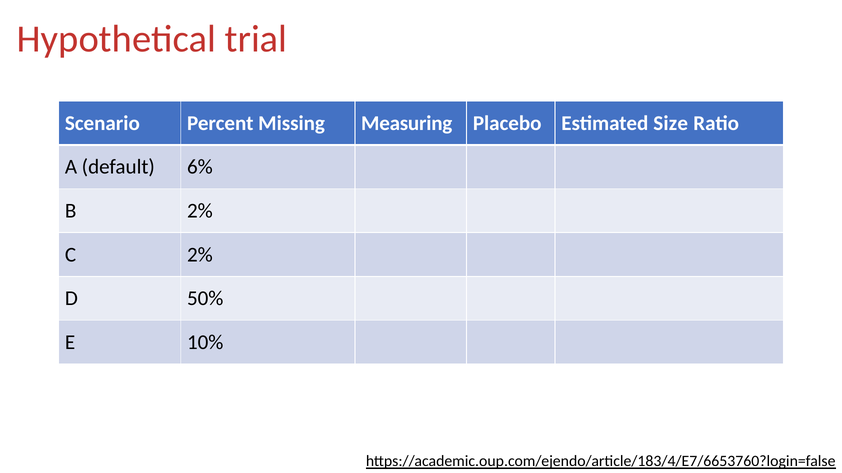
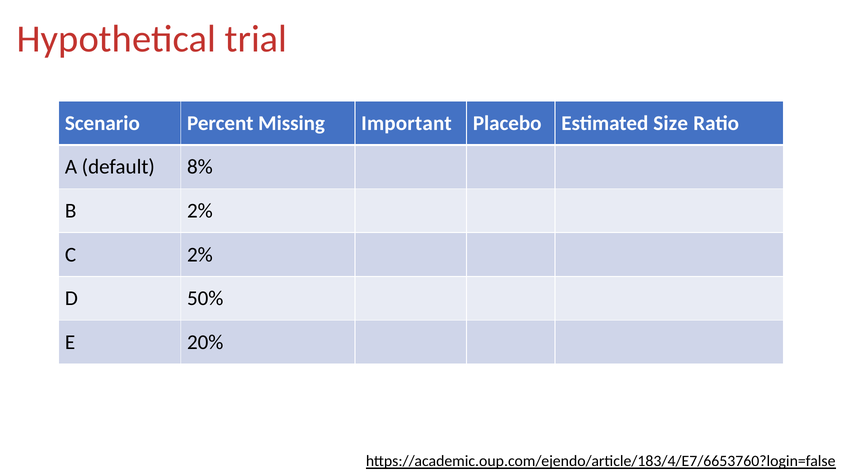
Measuring: Measuring -> Important
6%: 6% -> 8%
10%: 10% -> 20%
